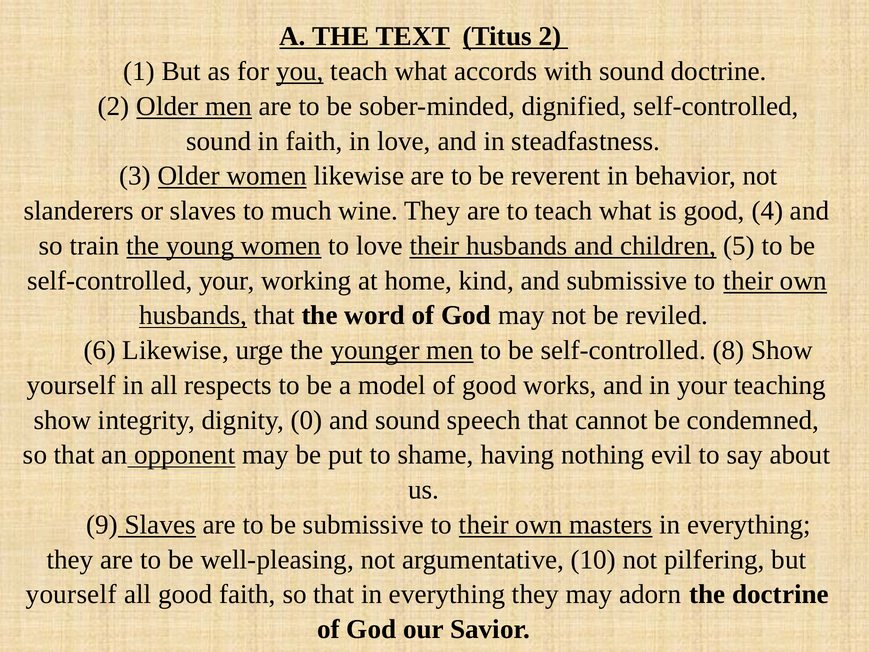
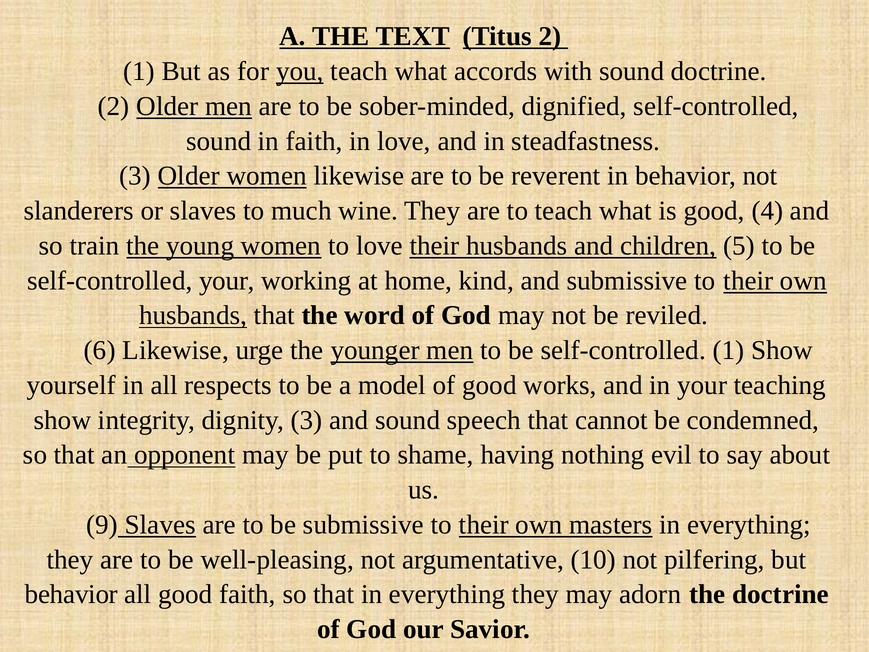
self-controlled 8: 8 -> 1
dignity 0: 0 -> 3
yourself at (71, 594): yourself -> behavior
